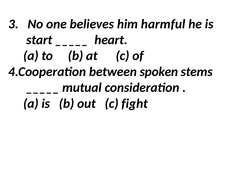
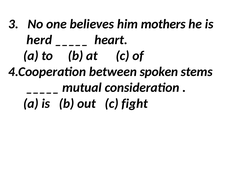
harmful: harmful -> mothers
start: start -> herd
